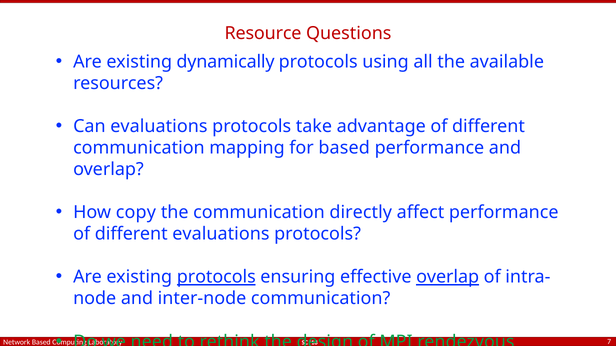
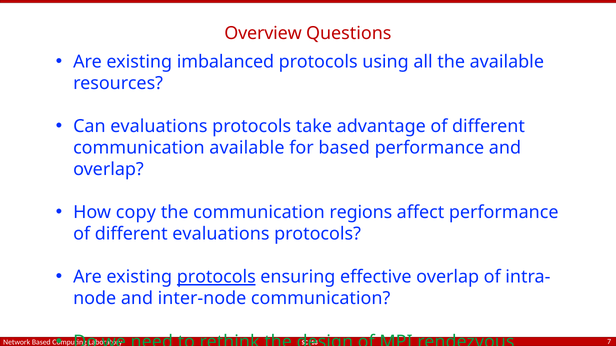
Resource: Resource -> Overview
dynamically: dynamically -> imbalanced
communication mapping: mapping -> available
directly: directly -> regions
overlap at (448, 277) underline: present -> none
